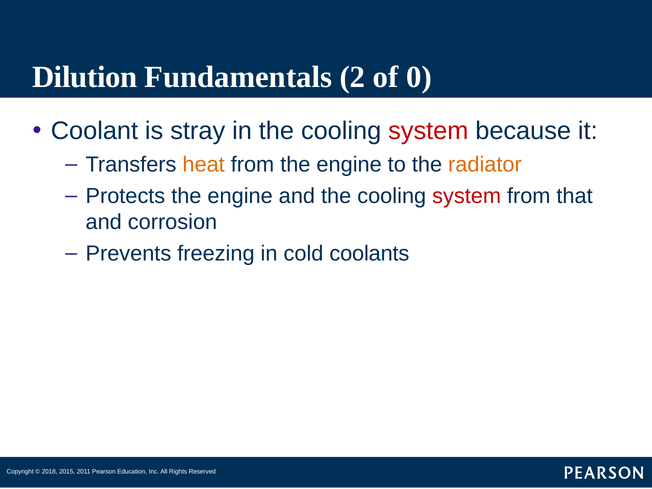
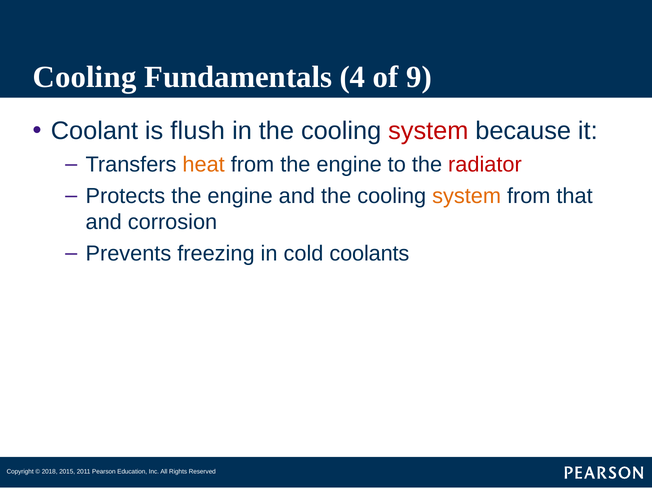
Dilution at (85, 77): Dilution -> Cooling
2: 2 -> 4
0: 0 -> 9
stray: stray -> flush
radiator colour: orange -> red
system at (467, 196) colour: red -> orange
